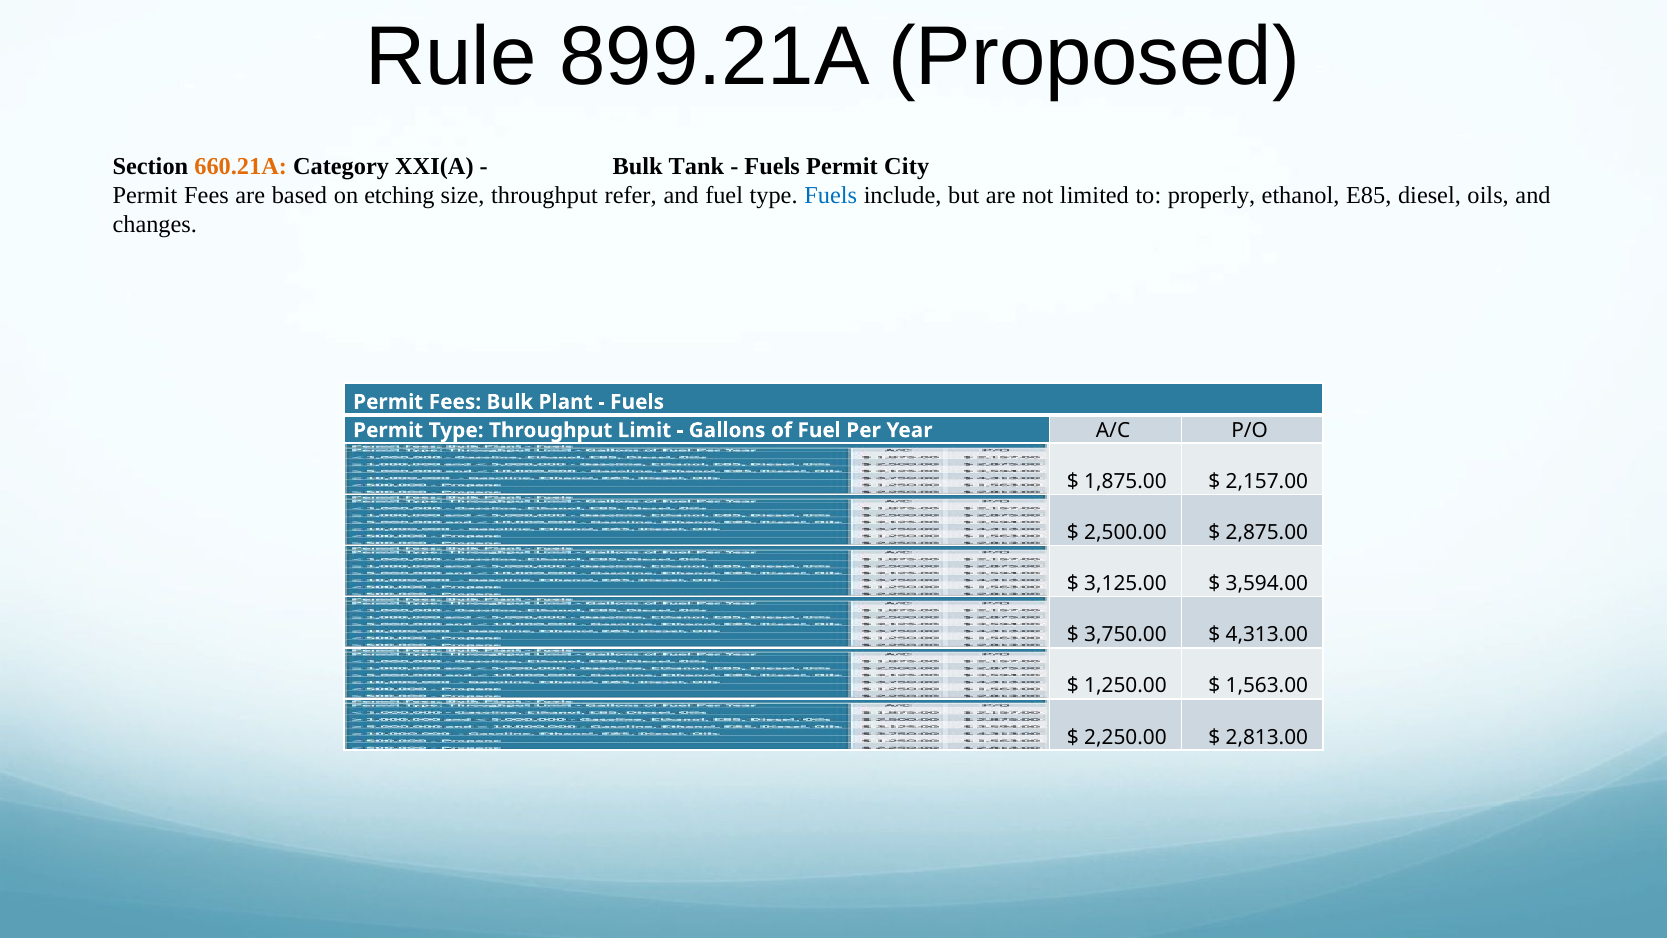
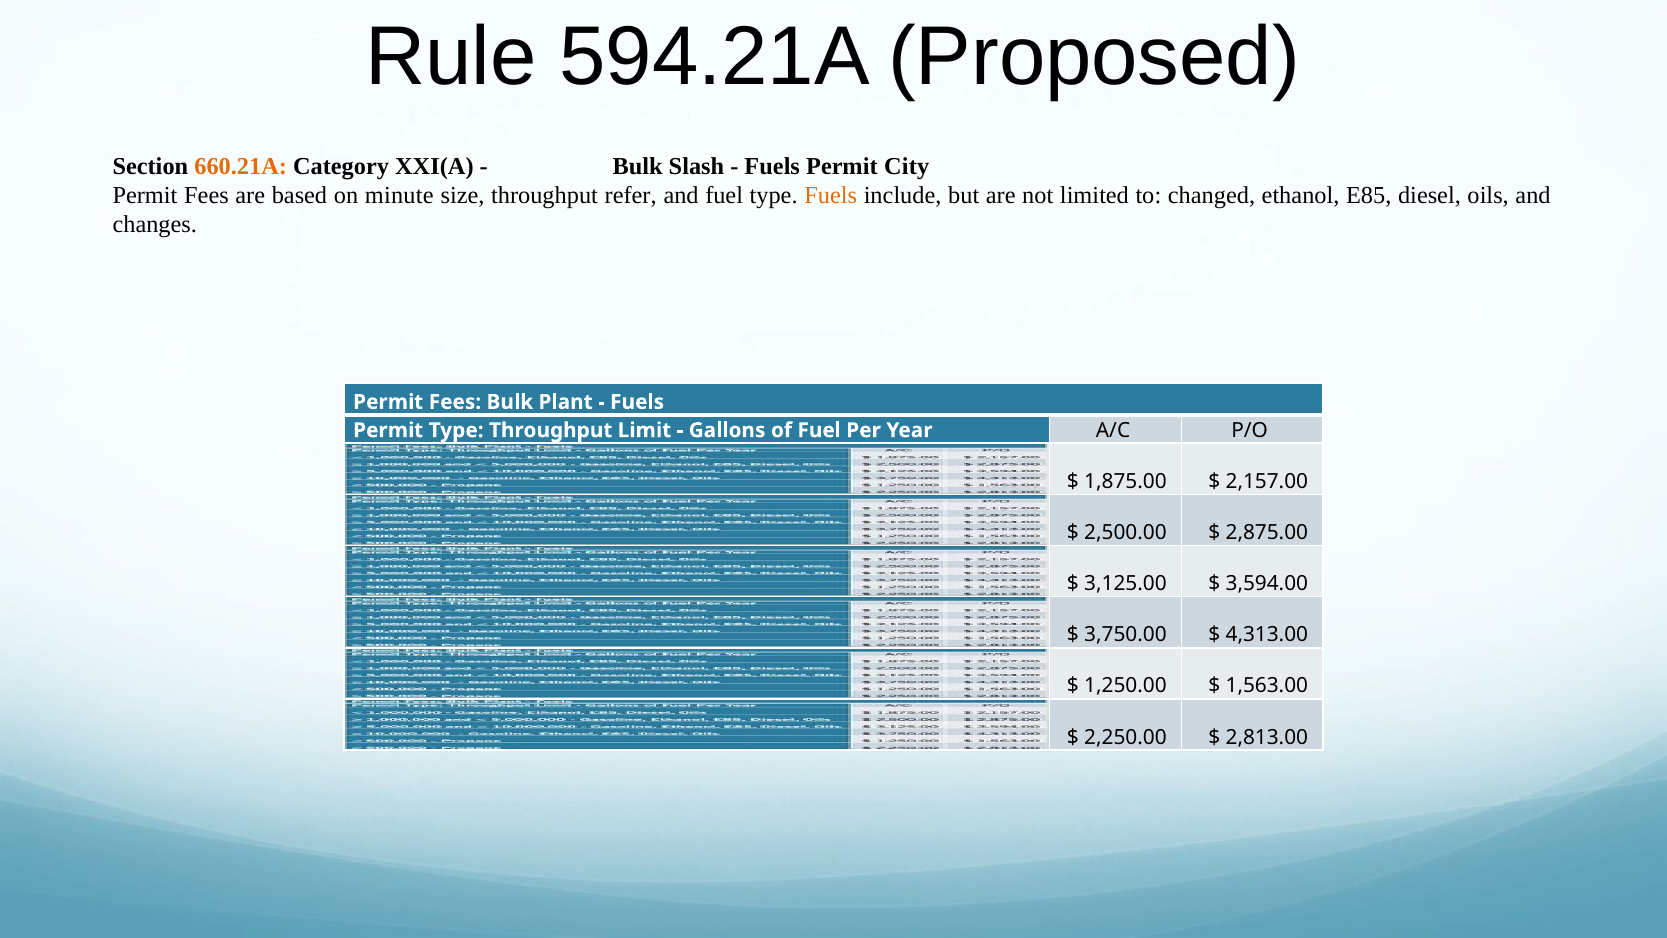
899.21A: 899.21A -> 594.21A
Tank: Tank -> Slash
etching: etching -> minute
Fuels at (831, 196) colour: blue -> orange
properly: properly -> changed
